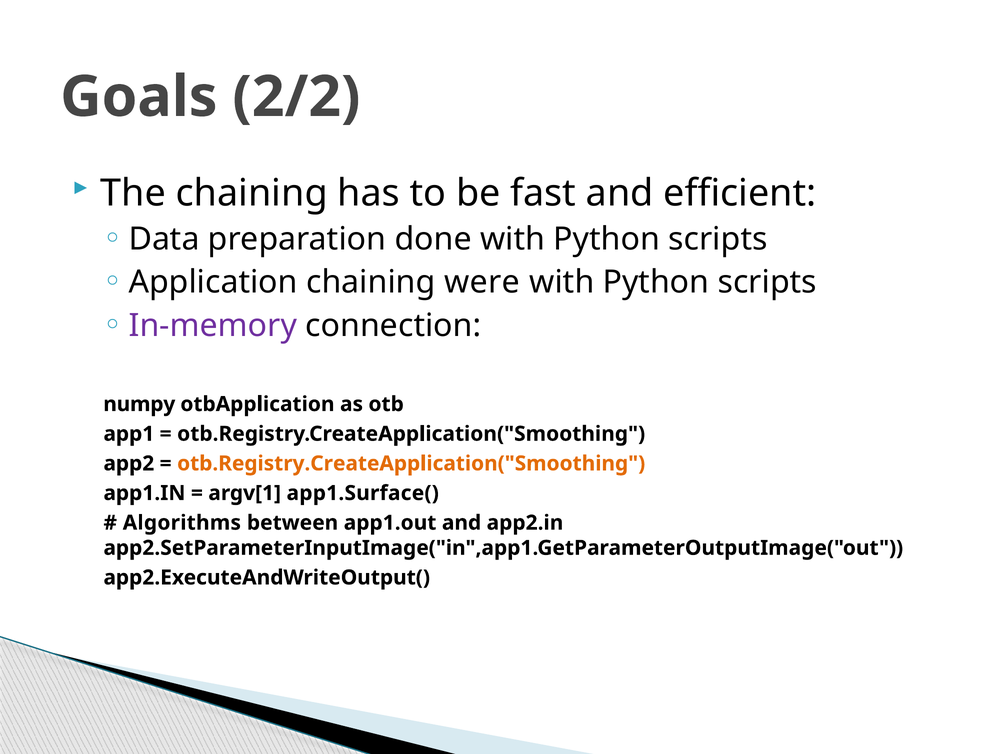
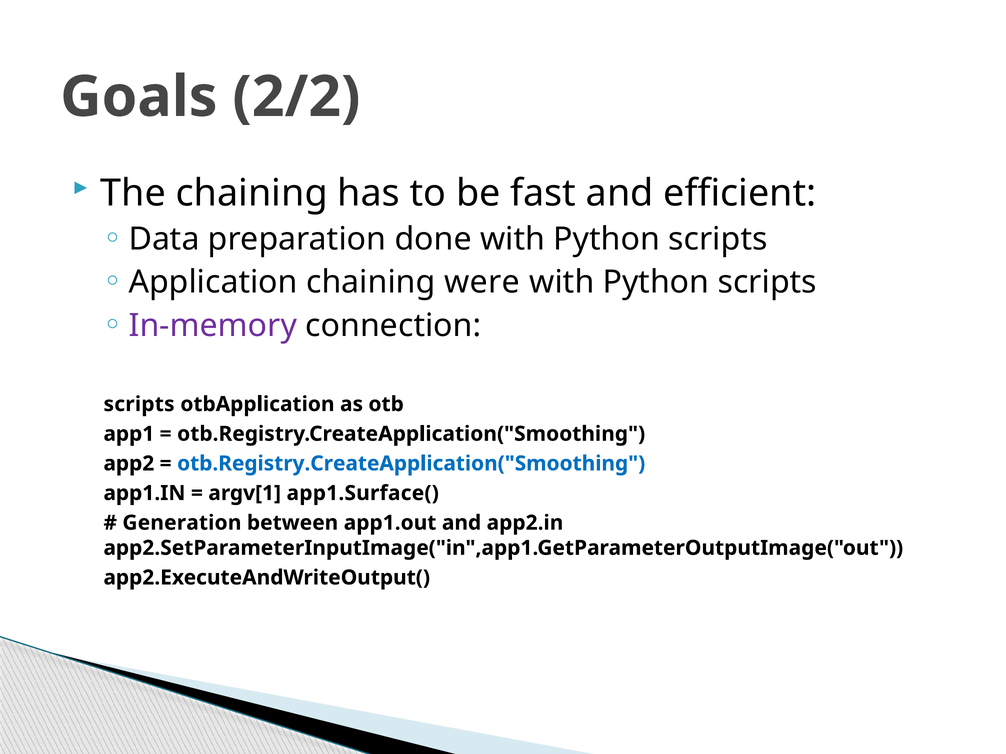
numpy at (139, 404): numpy -> scripts
otb.Registry.CreateApplication("Smoothing at (411, 464) colour: orange -> blue
Algorithms: Algorithms -> Generation
